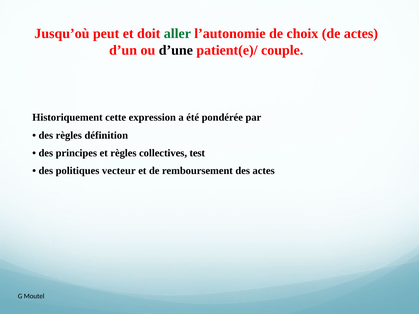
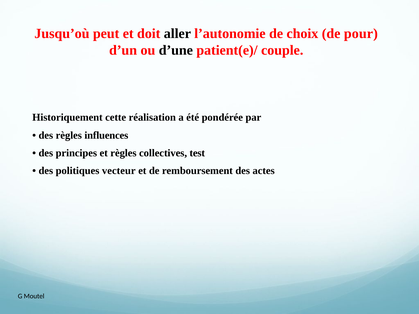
aller colour: green -> black
de actes: actes -> pour
expression: expression -> réalisation
définition: définition -> influences
